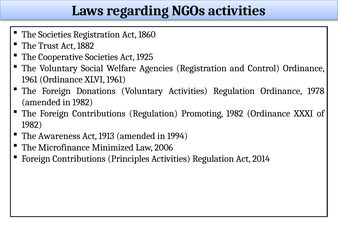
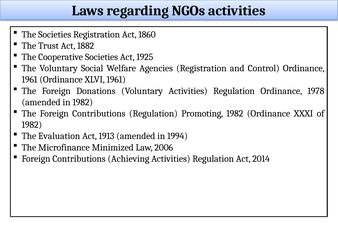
Awareness: Awareness -> Evaluation
Principles: Principles -> Achieving
